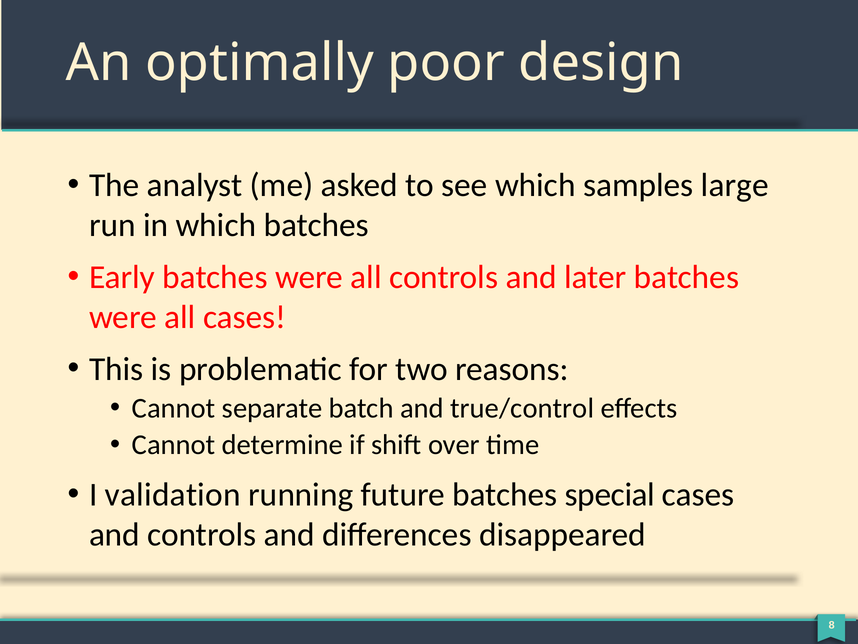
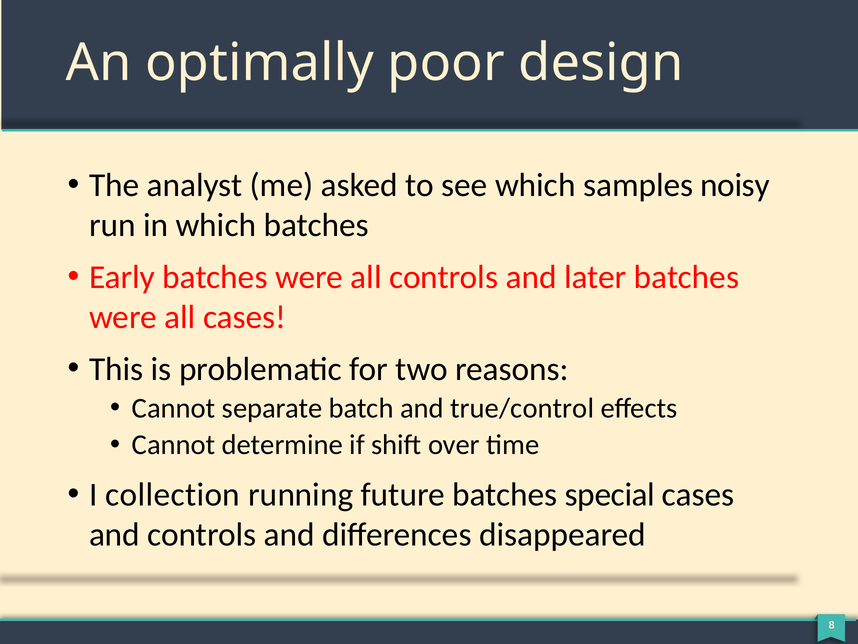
large: large -> noisy
validation: validation -> collection
